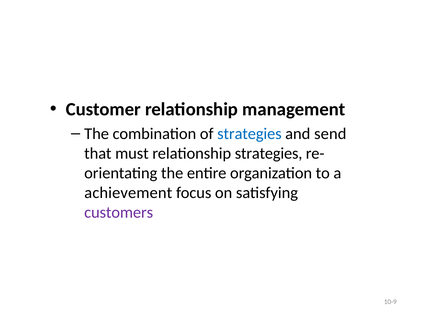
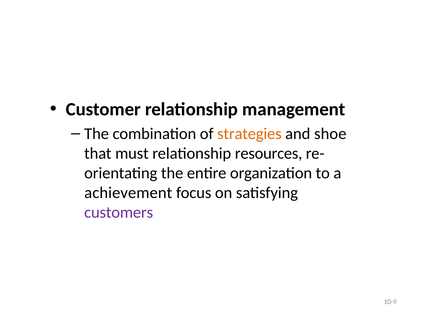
strategies at (249, 134) colour: blue -> orange
send: send -> shoe
relationship strategies: strategies -> resources
